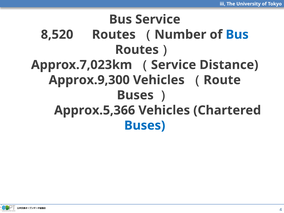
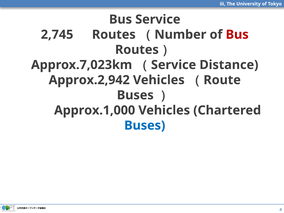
8,520: 8,520 -> 2,745
Bus at (237, 35) colour: blue -> red
Approx.9,300: Approx.9,300 -> Approx.2,942
Approx.5,366: Approx.5,366 -> Approx.1,000
